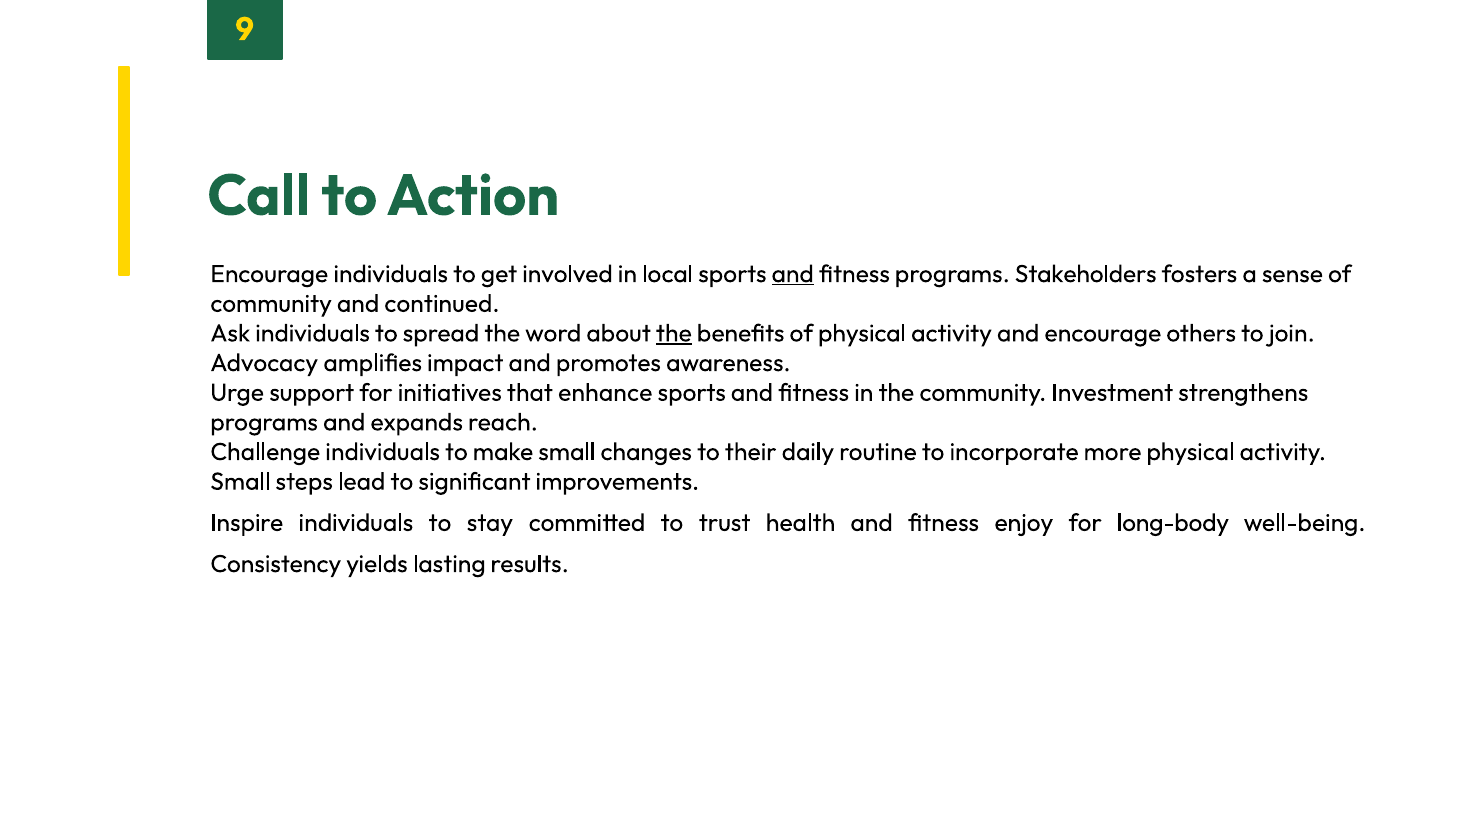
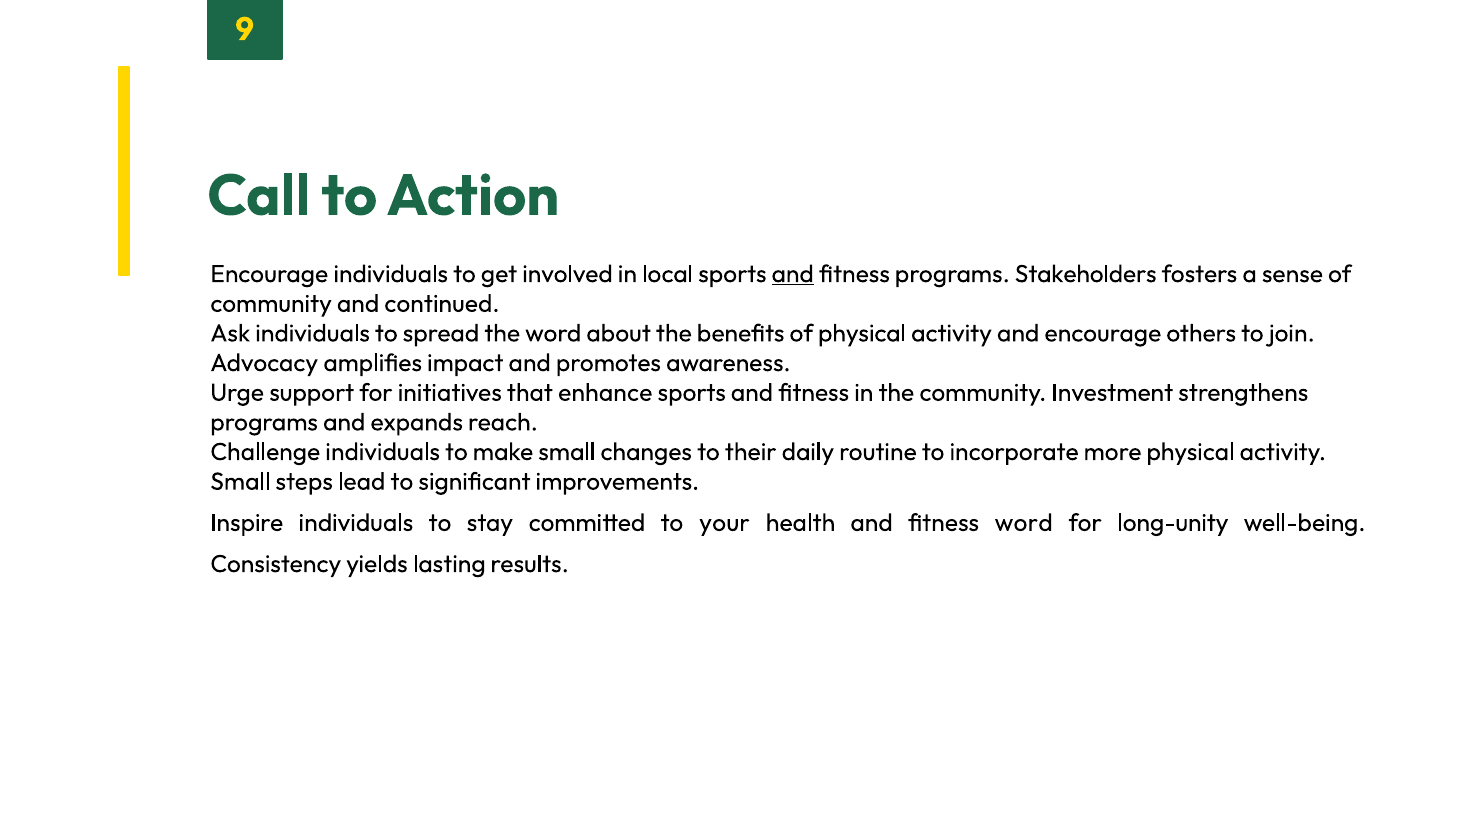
the at (674, 333) underline: present -> none
trust: trust -> your
fitness enjoy: enjoy -> word
long-body: long-body -> long-unity
